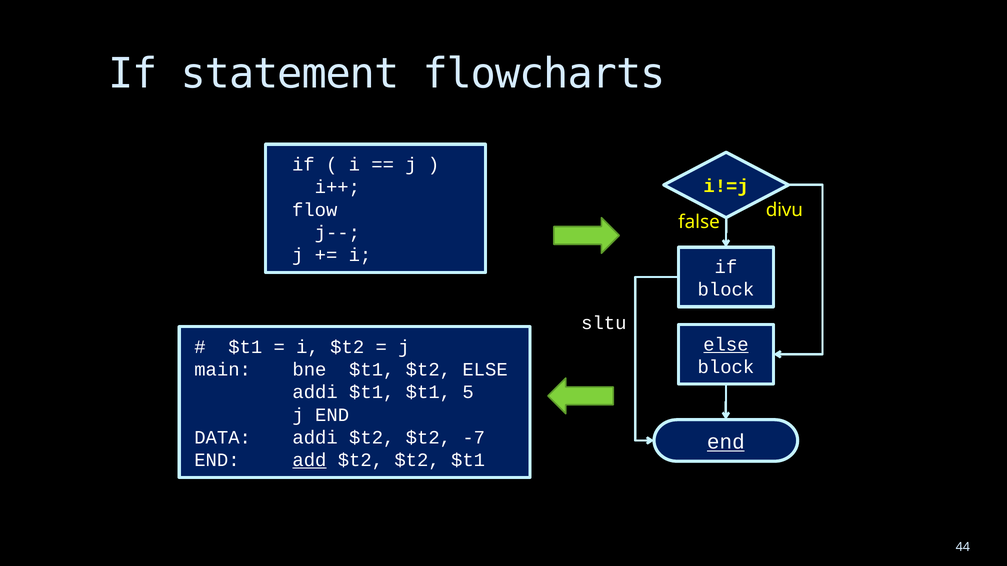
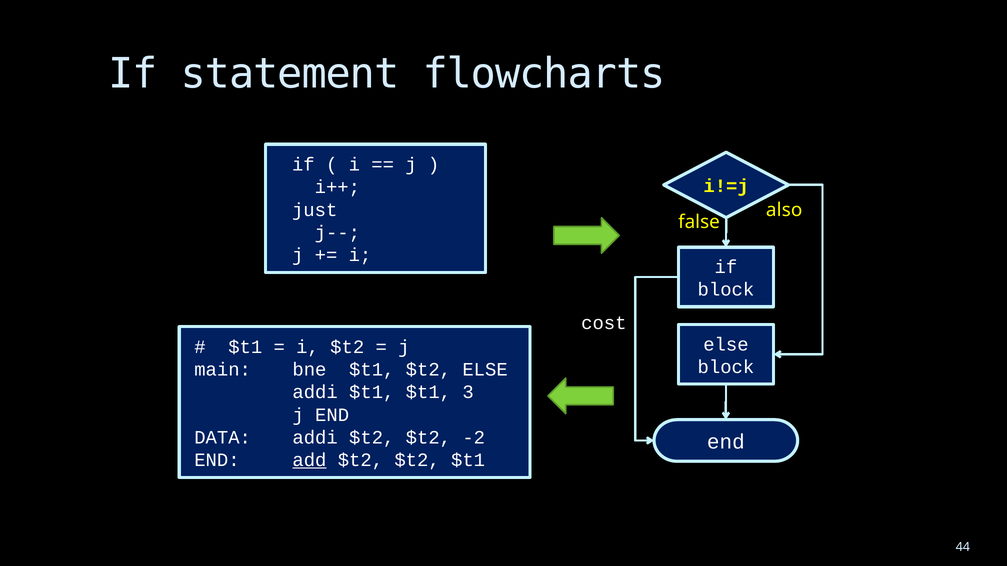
flow: flow -> just
divu: divu -> also
sltu: sltu -> cost
else at (726, 345) underline: present -> none
5: 5 -> 3
-7: -7 -> -2
end at (726, 442) underline: present -> none
